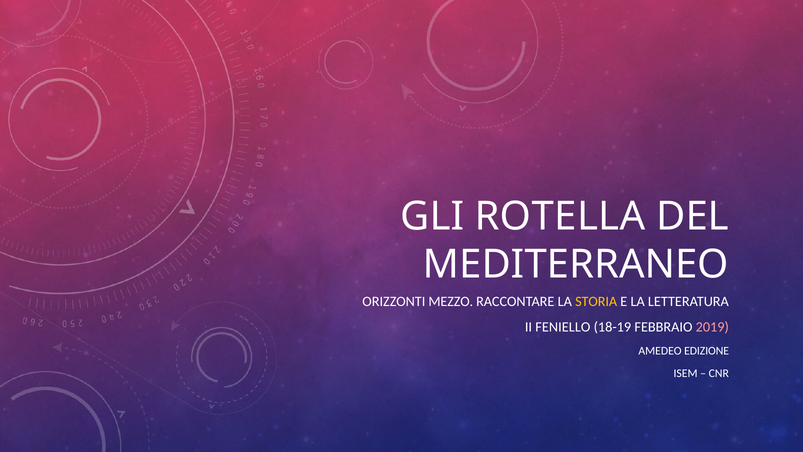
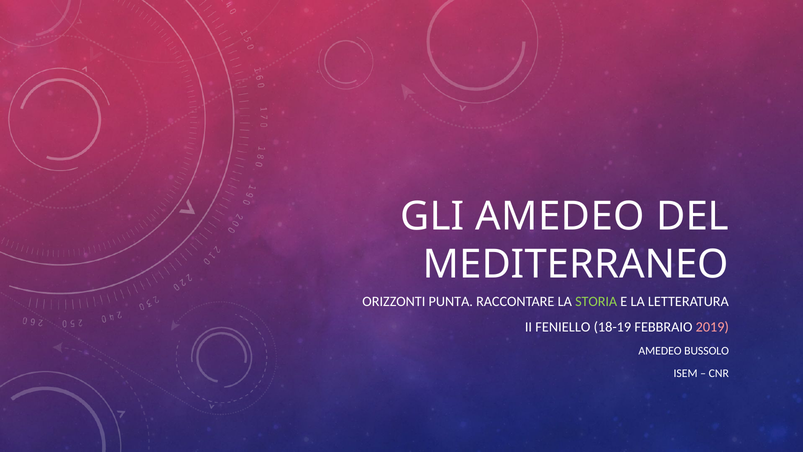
GLI ROTELLA: ROTELLA -> AMEDEO
MEZZO: MEZZO -> PUNTA
STORIA colour: yellow -> light green
EDIZIONE: EDIZIONE -> BUSSOLO
